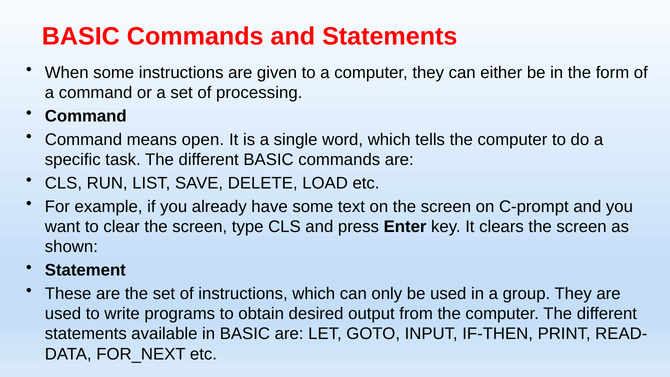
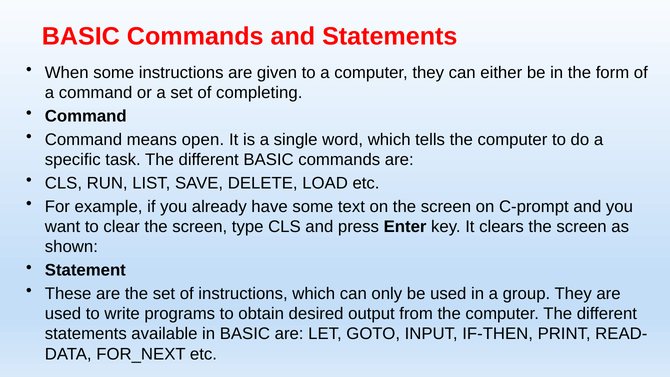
processing: processing -> completing
